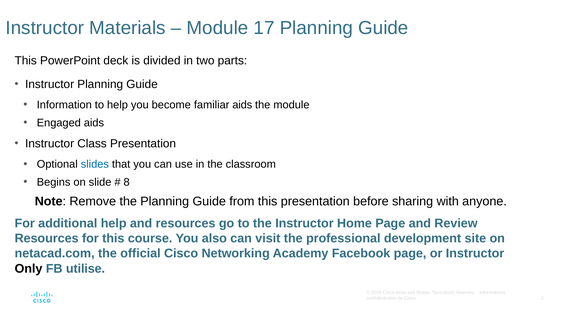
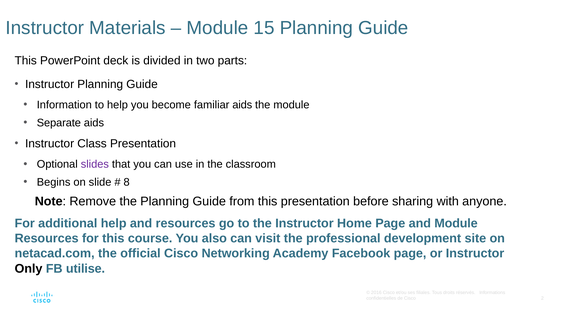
17: 17 -> 15
Engaged: Engaged -> Separate
slides colour: blue -> purple
and Review: Review -> Module
